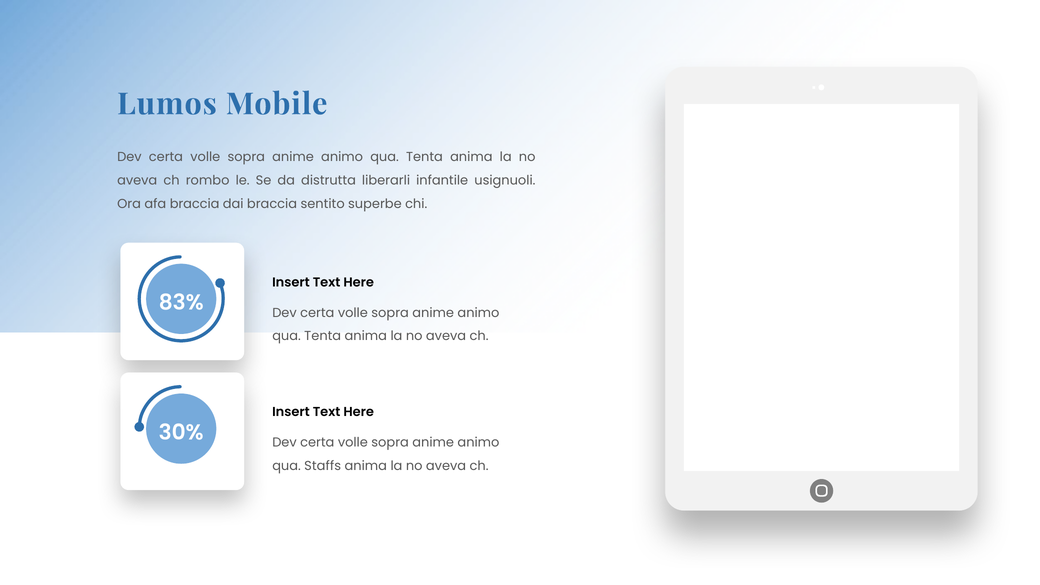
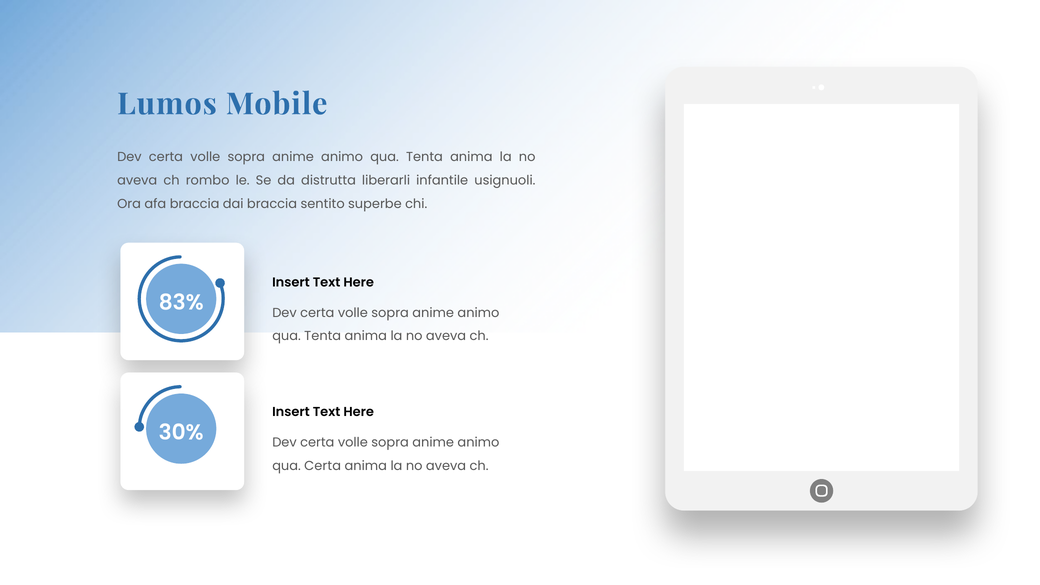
qua Staffs: Staffs -> Certa
